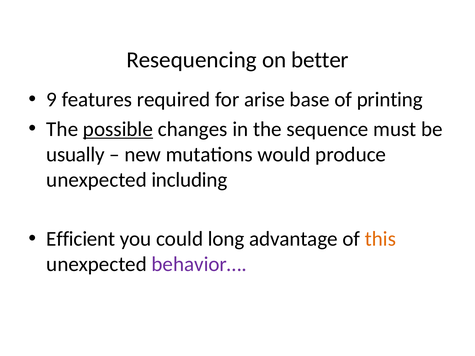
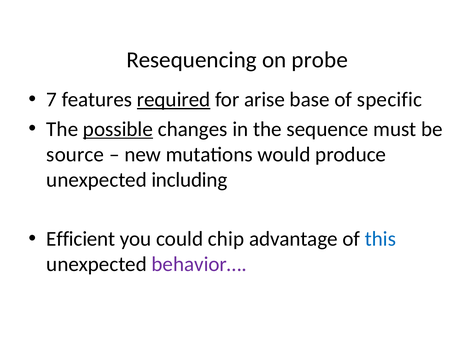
better: better -> probe
9: 9 -> 7
required underline: none -> present
printing: printing -> specific
usually: usually -> source
long: long -> chip
this colour: orange -> blue
